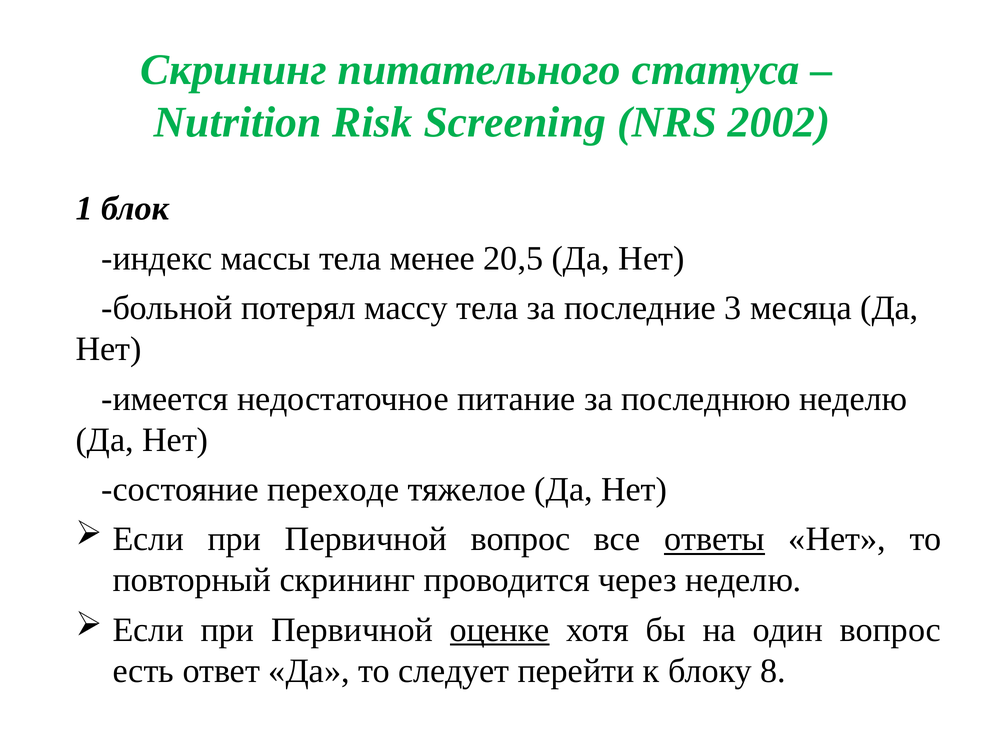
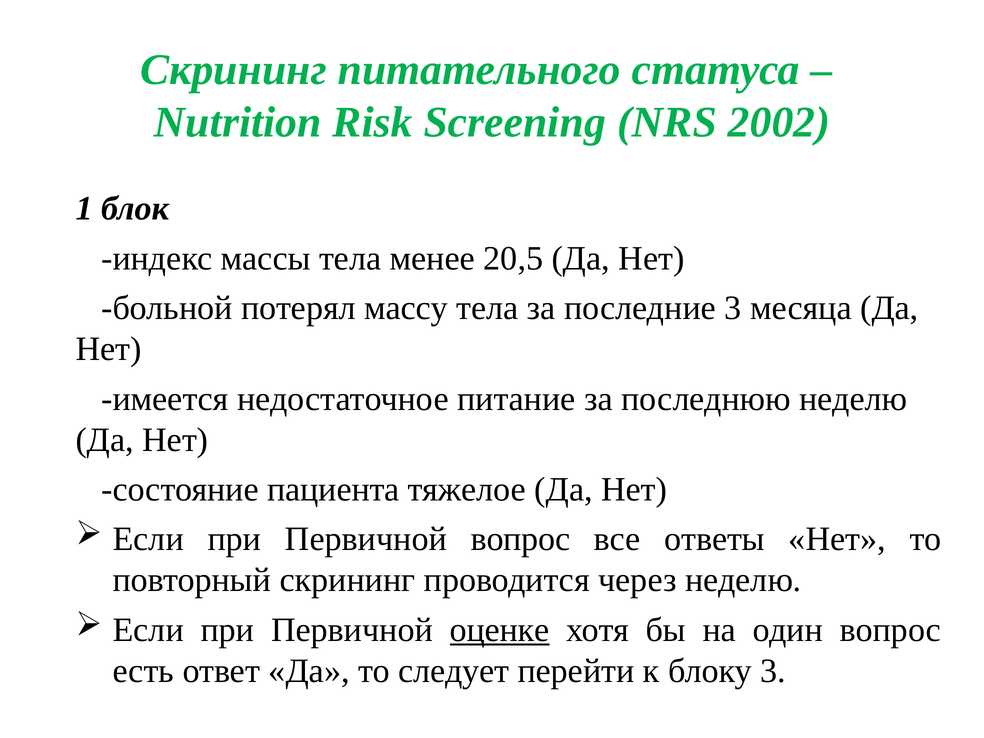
переходе: переходе -> пациента
ответы underline: present -> none
блоку 8: 8 -> 3
